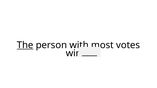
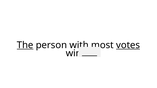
votes underline: none -> present
